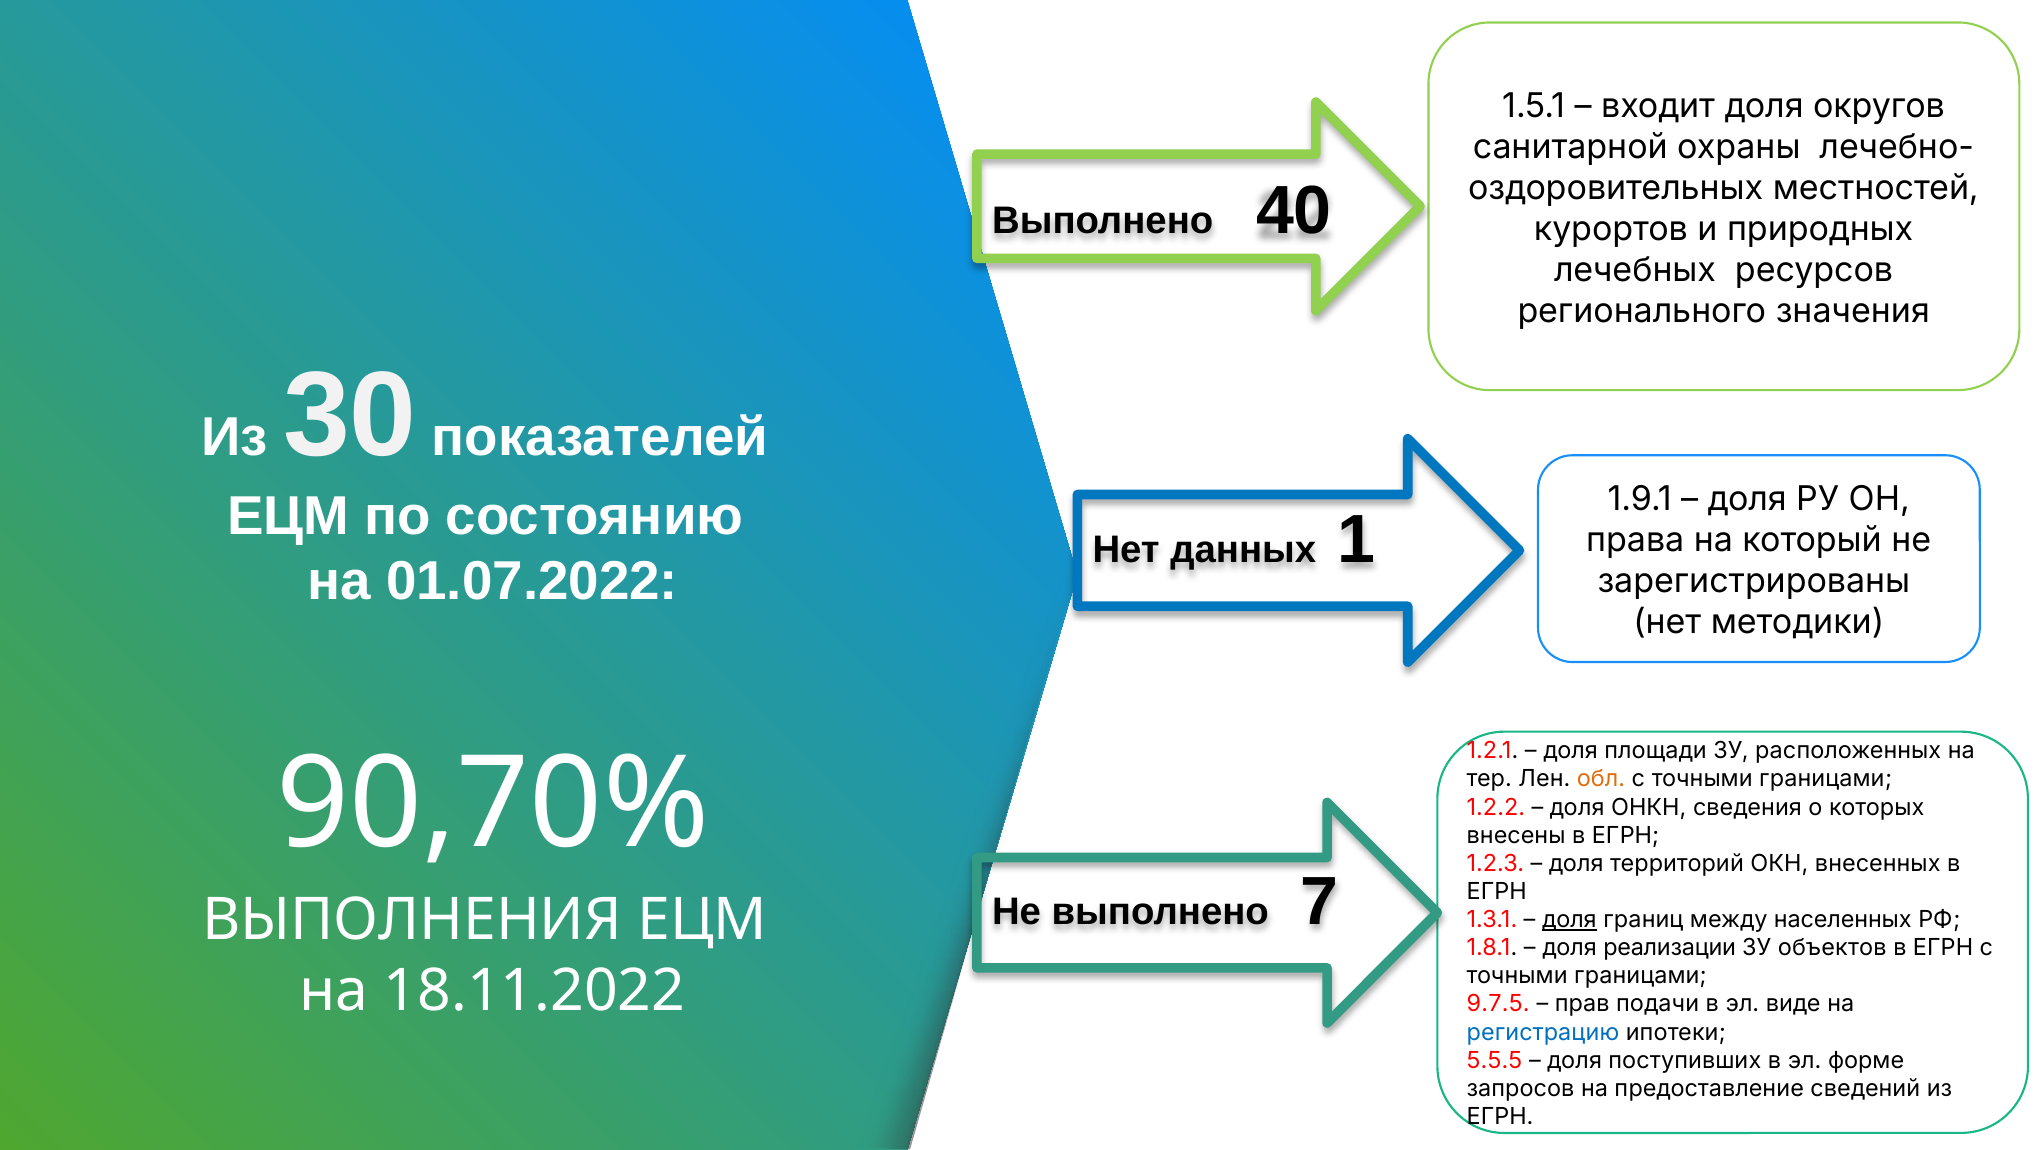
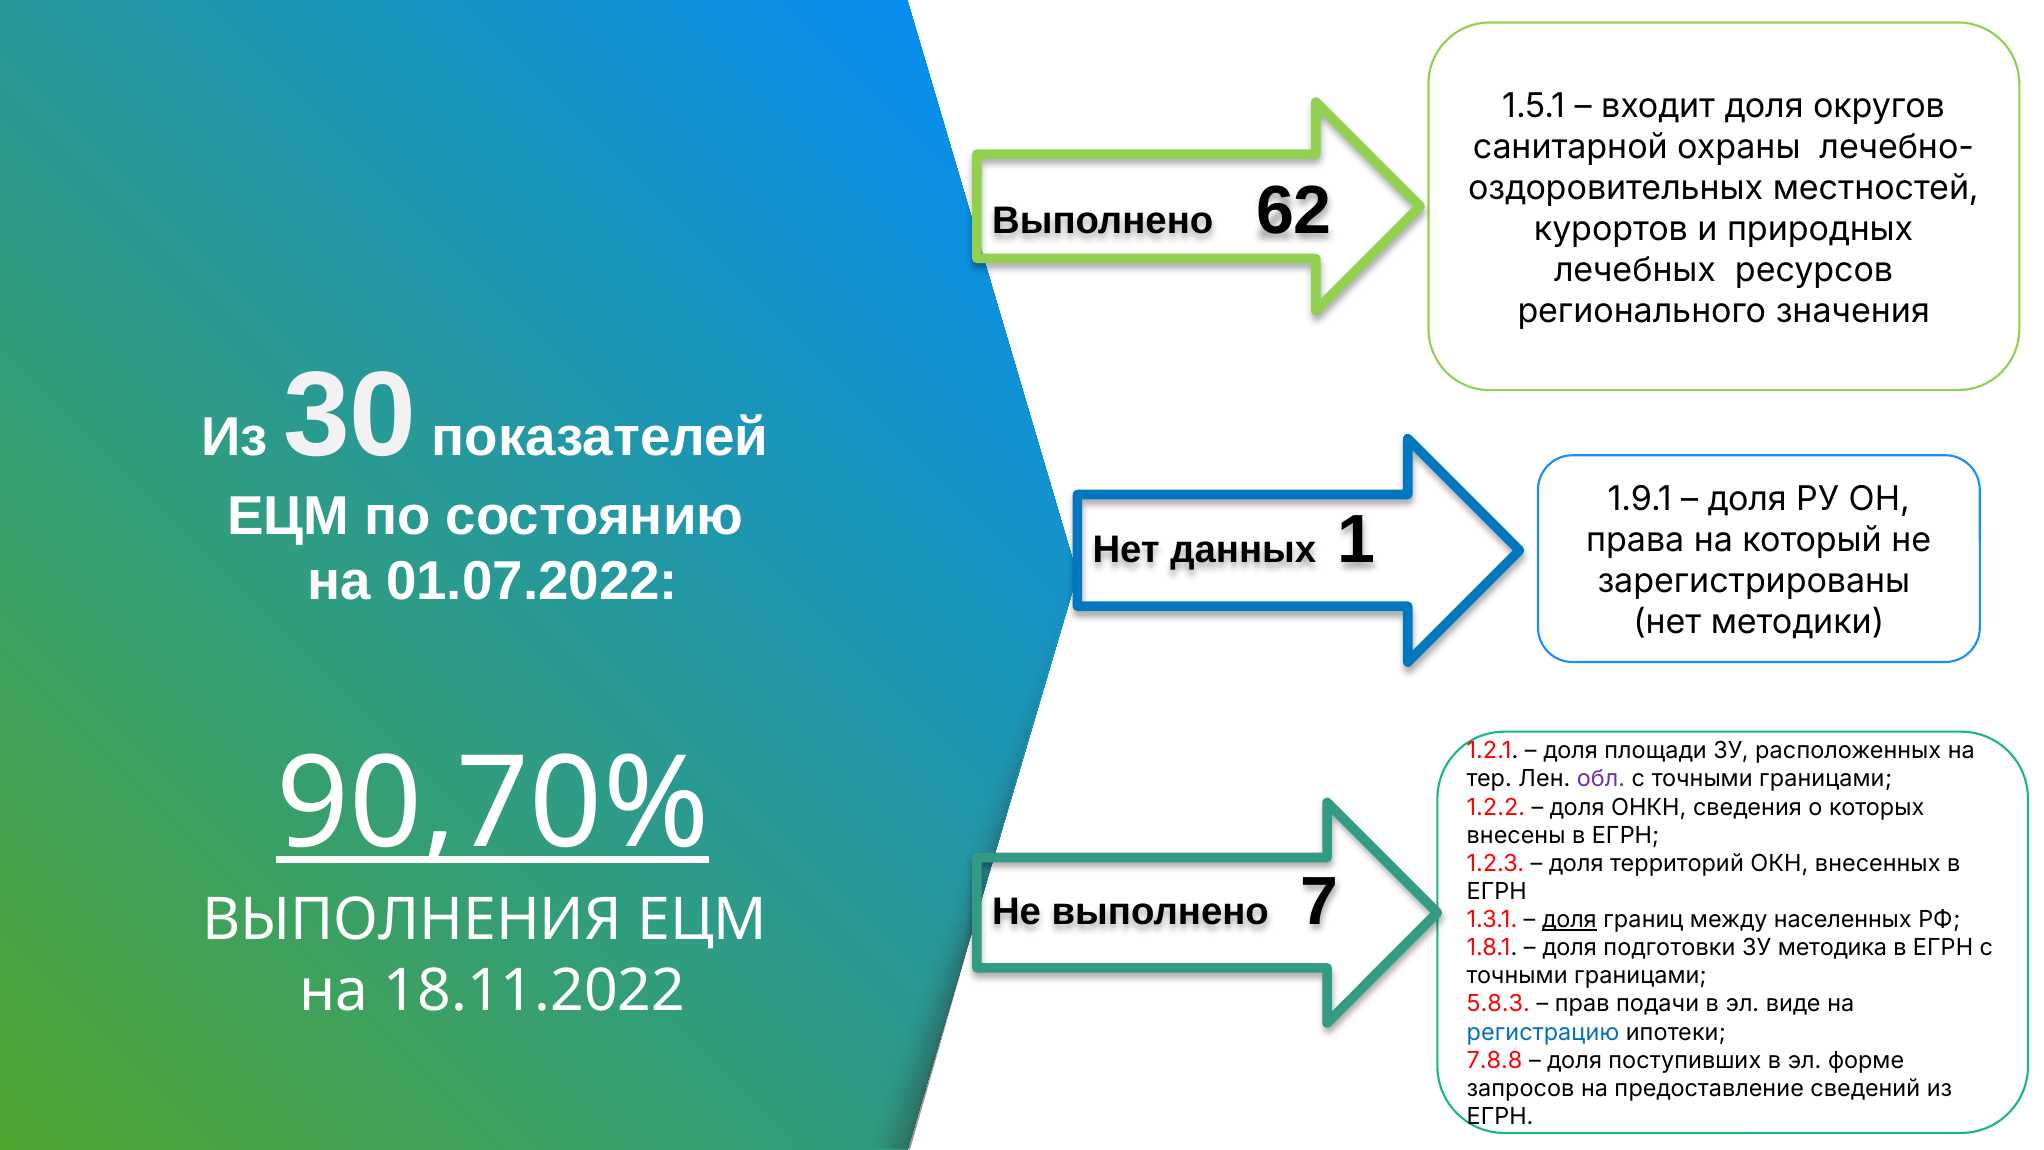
40: 40 -> 62
90,70% underline: none -> present
обл colour: orange -> purple
реализации: реализации -> подготовки
объектов: объектов -> методика
9.7.5: 9.7.5 -> 5.8.3
5.5.5: 5.5.5 -> 7.8.8
